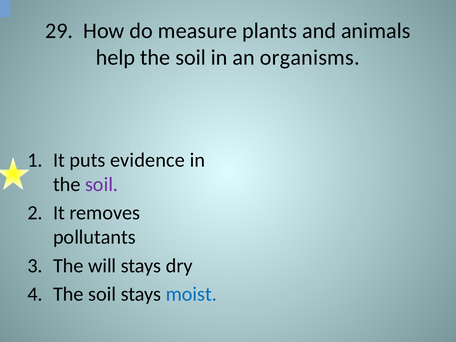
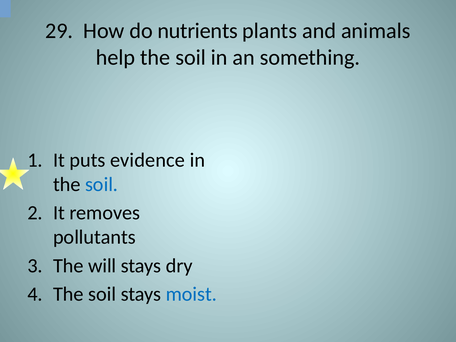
measure: measure -> nutrients
organisms: organisms -> something
soil at (102, 185) colour: purple -> blue
